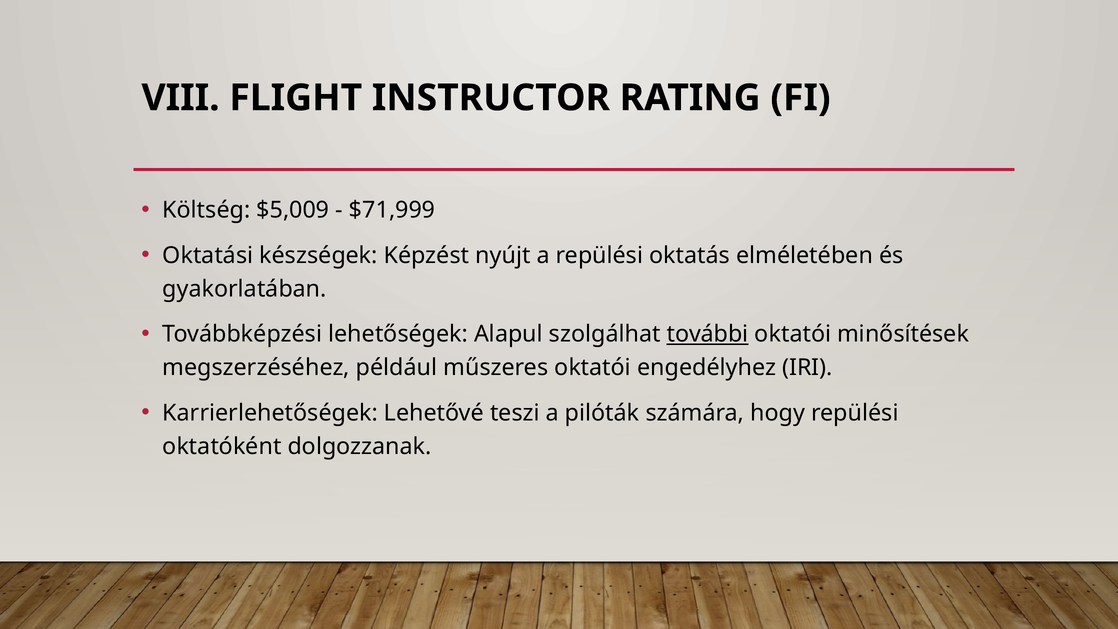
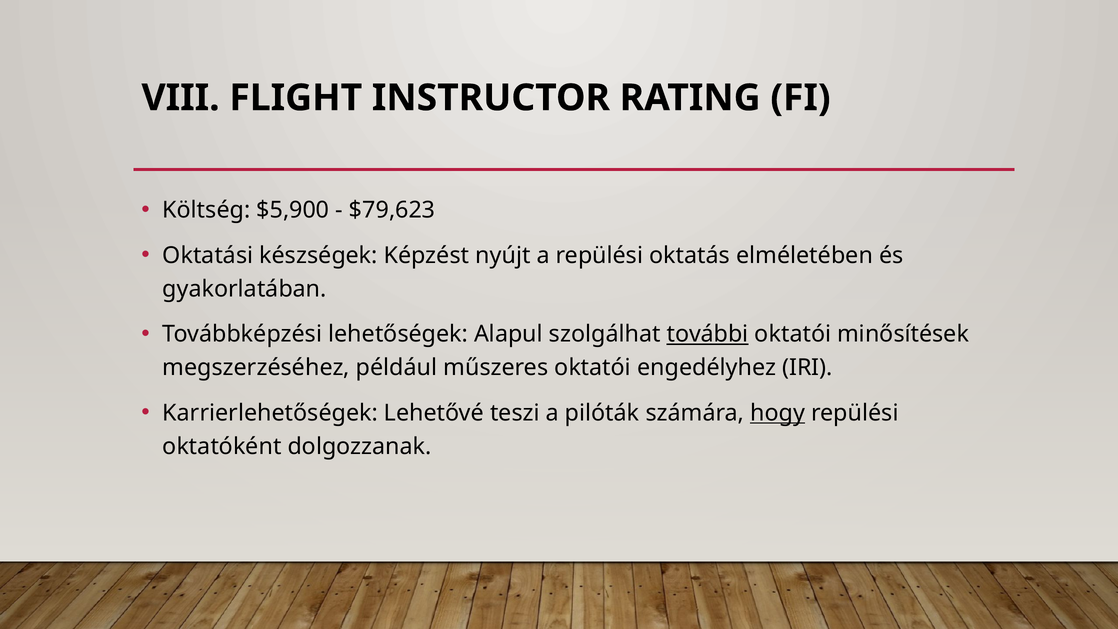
$5,009: $5,009 -> $5,900
$71,999: $71,999 -> $79,623
hogy underline: none -> present
